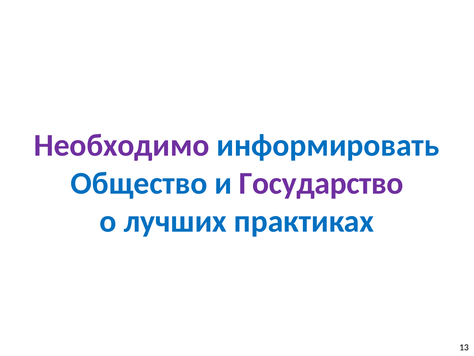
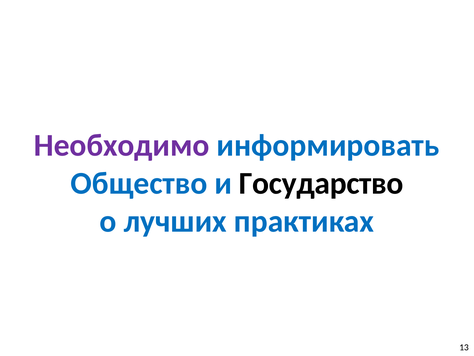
Государство colour: purple -> black
